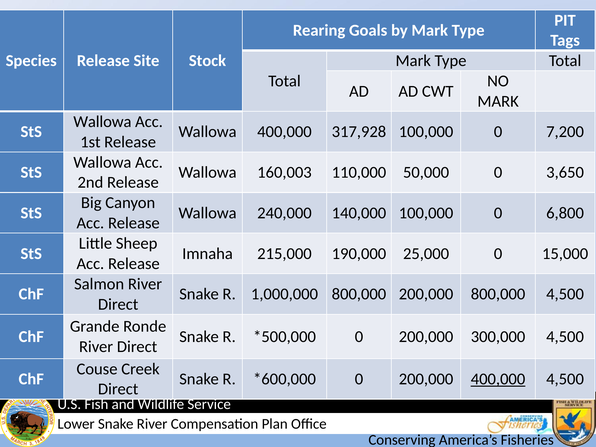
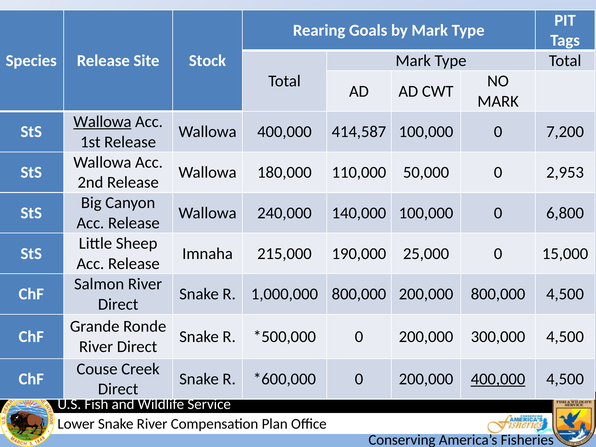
Wallowa at (102, 122) underline: none -> present
317,928: 317,928 -> 414,587
160,003: 160,003 -> 180,000
3,650: 3,650 -> 2,953
